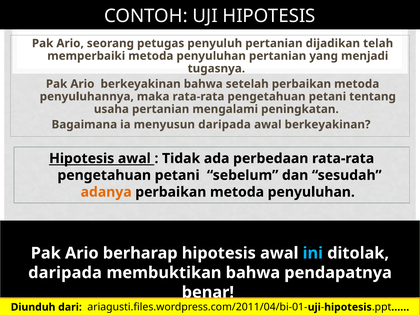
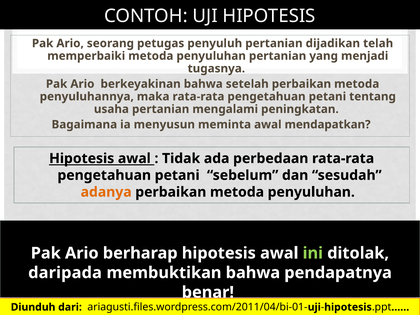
menyusun daripada: daripada -> meminta
awal berkeyakinan: berkeyakinan -> mendapatkan
ini colour: light blue -> light green
